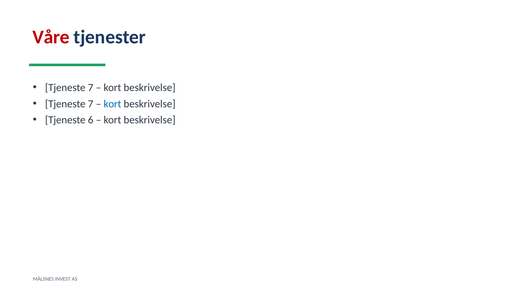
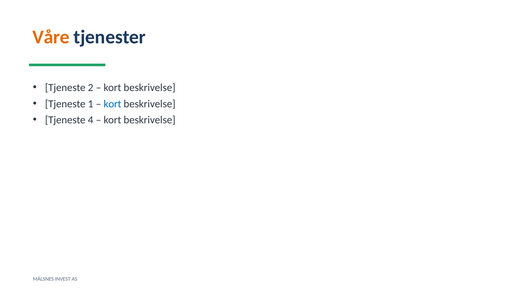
Våre colour: red -> orange
7 at (91, 88): 7 -> 2
7 at (91, 104): 7 -> 1
6: 6 -> 4
